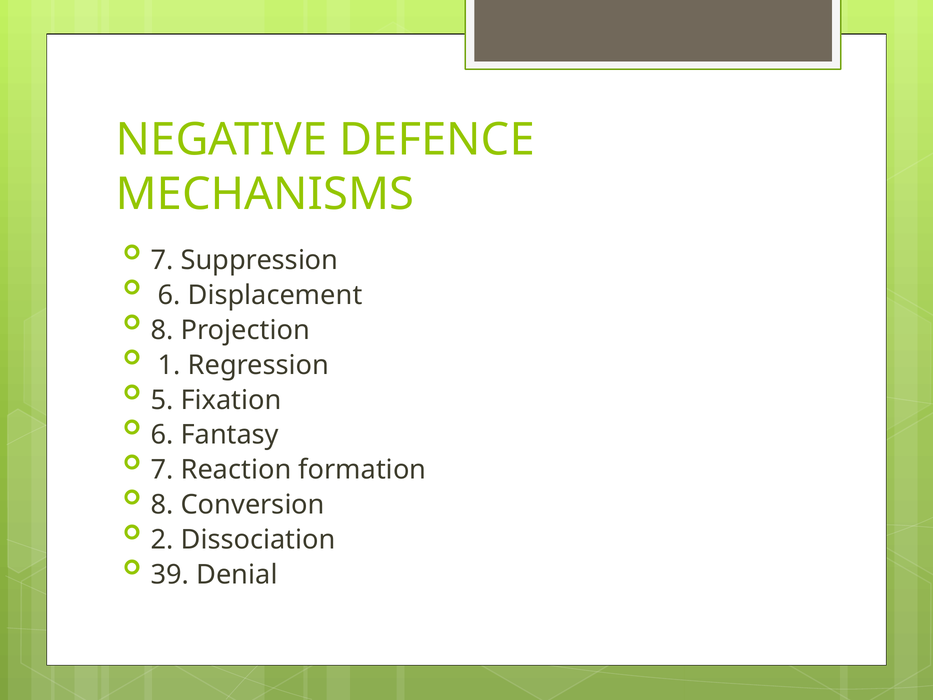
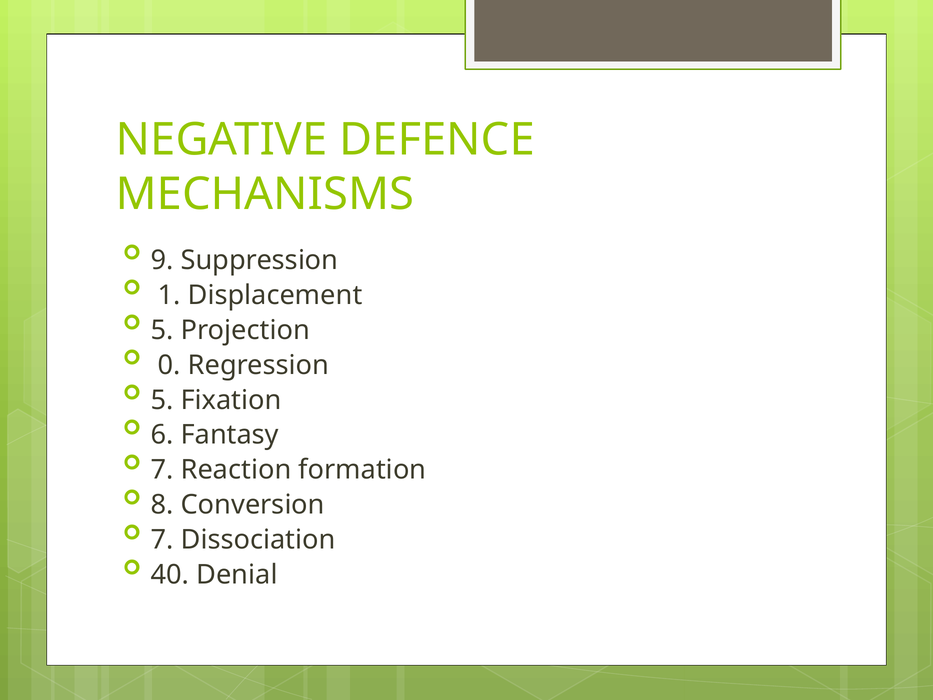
7 at (162, 260): 7 -> 9
6 at (169, 295): 6 -> 1
8 at (162, 330): 8 -> 5
1: 1 -> 0
2 at (162, 540): 2 -> 7
39: 39 -> 40
